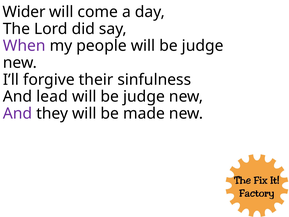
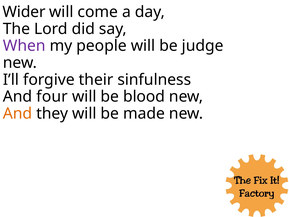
lead: lead -> four
judge at (144, 96): judge -> blood
And at (18, 113) colour: purple -> orange
